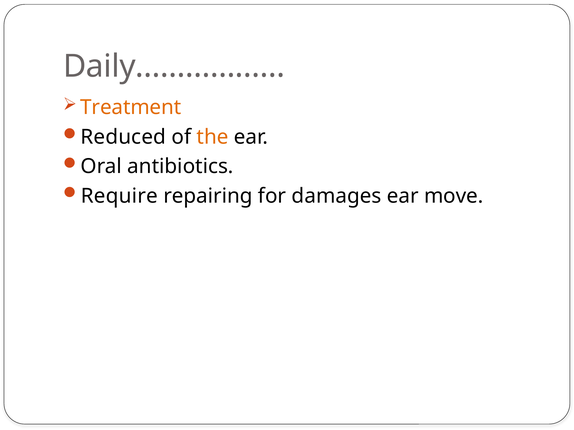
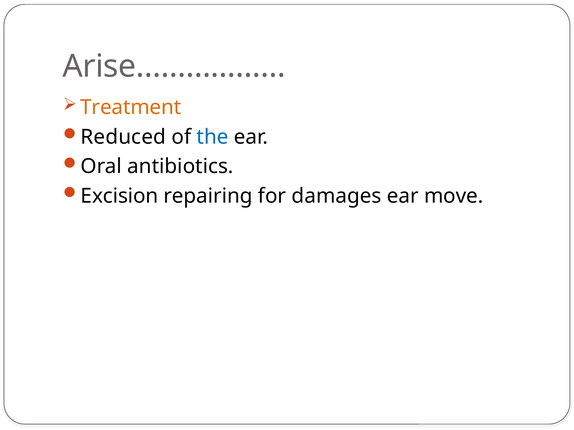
Daily………………: Daily……………… -> Arise………………
the colour: orange -> blue
Require: Require -> Excision
